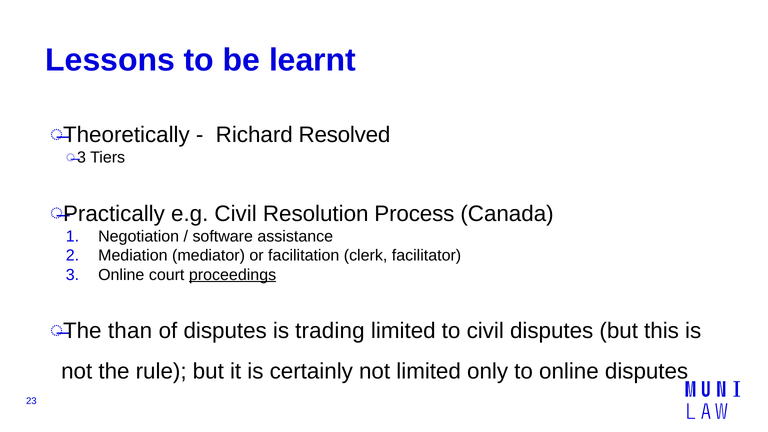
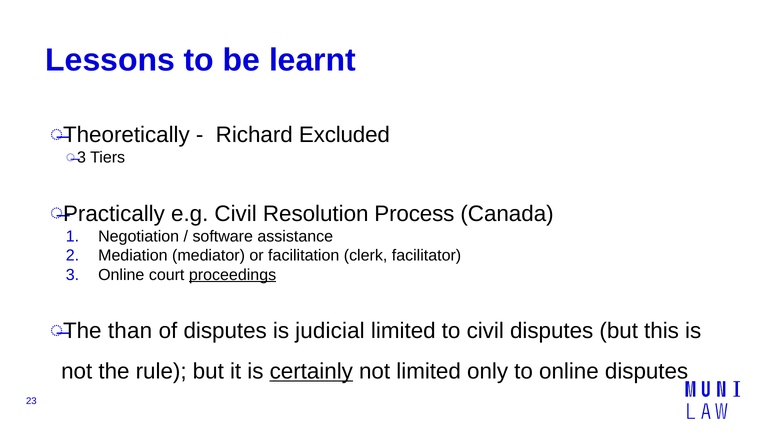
Resolved: Resolved -> Excluded
trading: trading -> judicial
certainly underline: none -> present
